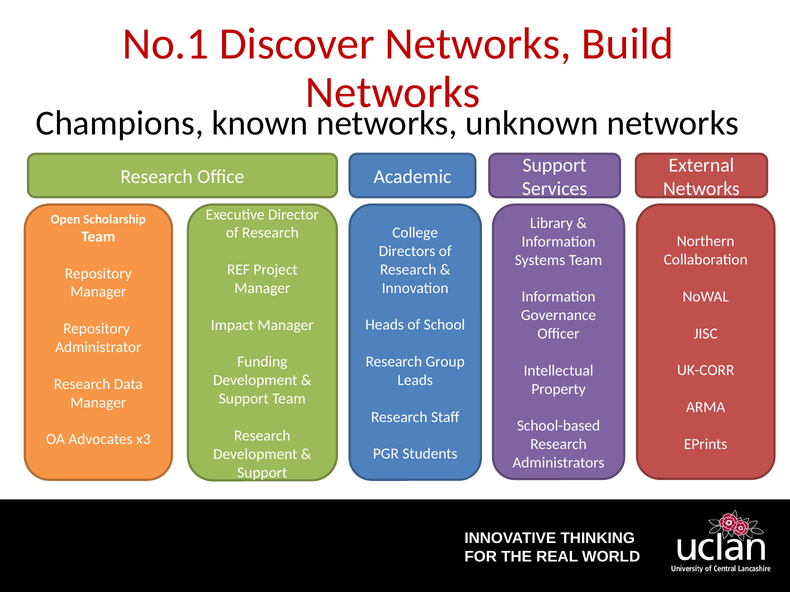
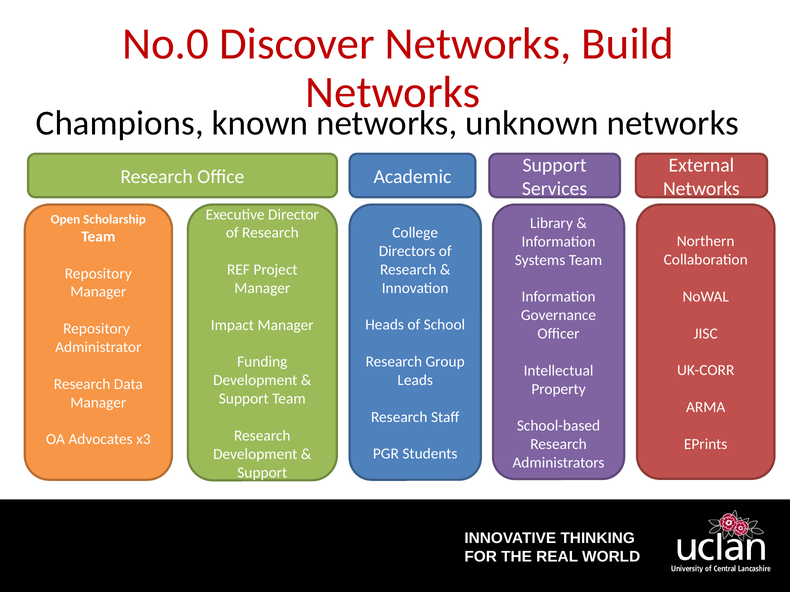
No.1: No.1 -> No.0
